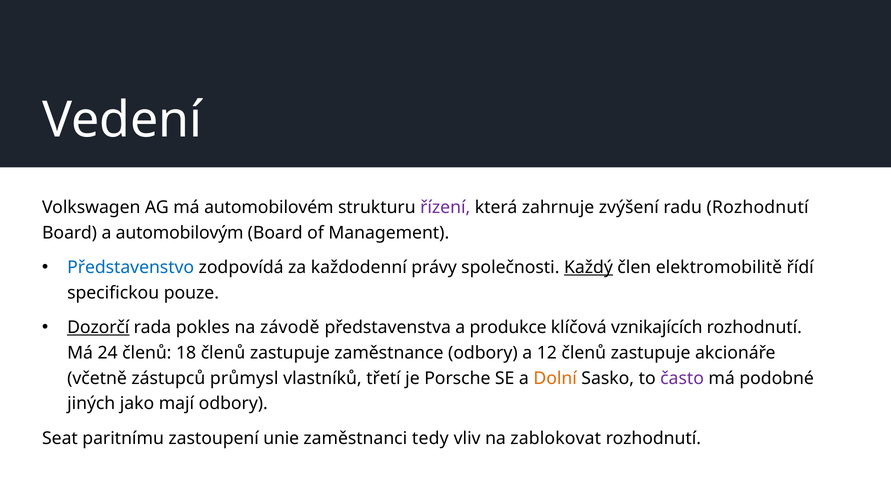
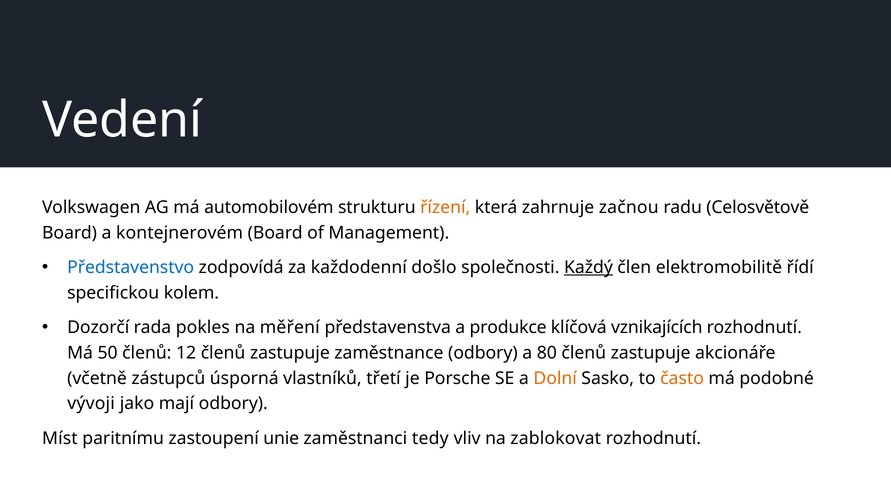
řízení colour: purple -> orange
zvýšení: zvýšení -> začnou
radu Rozhodnutí: Rozhodnutí -> Celosvětově
automobilovým: automobilovým -> kontejnerovém
právy: právy -> došlo
pouze: pouze -> kolem
Dozorčí underline: present -> none
závodě: závodě -> měření
24: 24 -> 50
18: 18 -> 12
12: 12 -> 80
průmysl: průmysl -> úsporná
často colour: purple -> orange
jiných: jiných -> vývoji
Seat: Seat -> Míst
